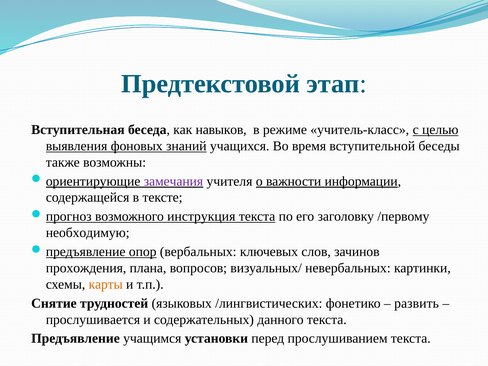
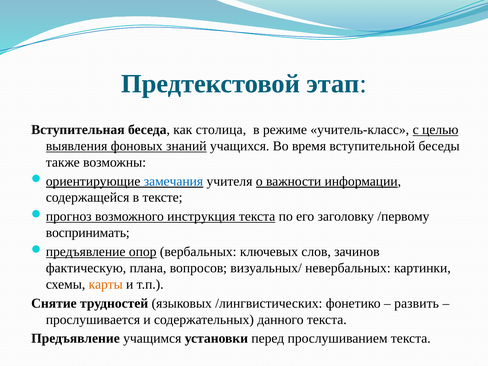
навыков: навыков -> столица
замечания colour: purple -> blue
необходимую: необходимую -> воспринимать
прохождения: прохождения -> фактическую
